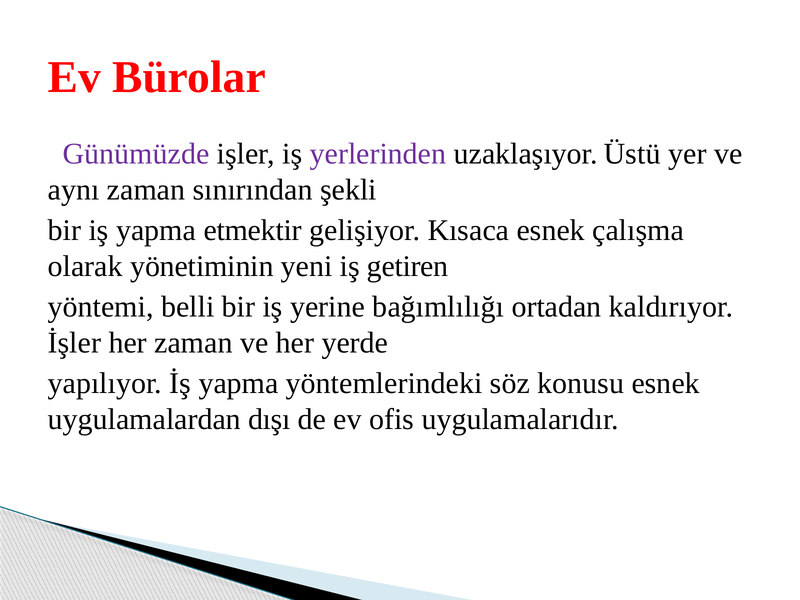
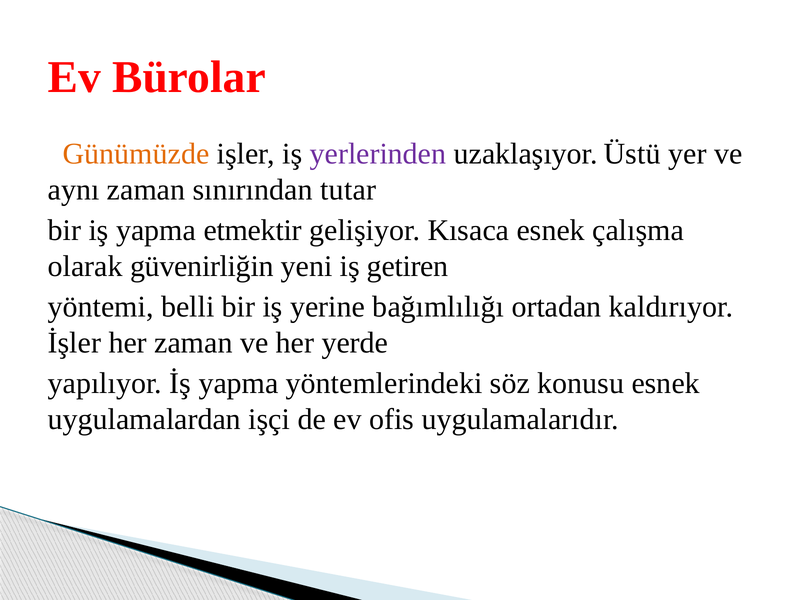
Günümüzde colour: purple -> orange
şekli: şekli -> tutar
yönetiminin: yönetiminin -> güvenirliğin
dışı: dışı -> işçi
